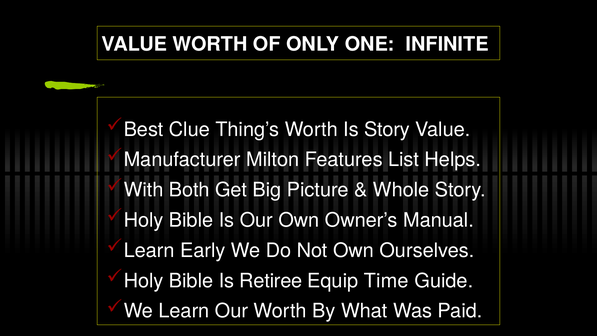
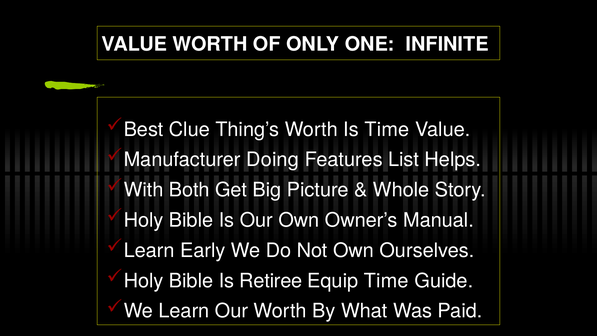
Is Story: Story -> Time
Milton: Milton -> Doing
